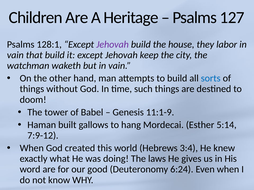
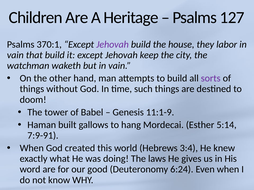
128:1: 128:1 -> 370:1
sorts colour: blue -> purple
7:9-12: 7:9-12 -> 7:9-91
